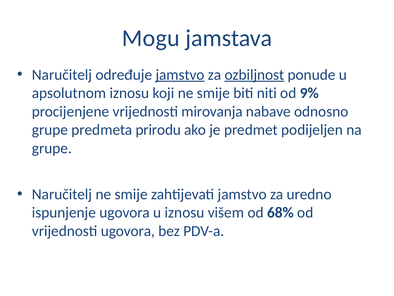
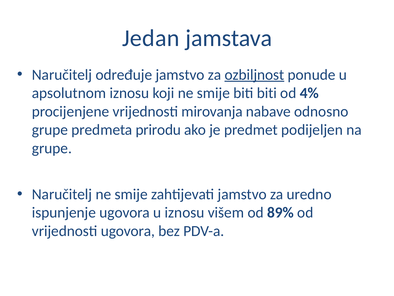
Mogu: Mogu -> Jedan
jamstvo at (180, 75) underline: present -> none
biti niti: niti -> biti
9%: 9% -> 4%
68%: 68% -> 89%
